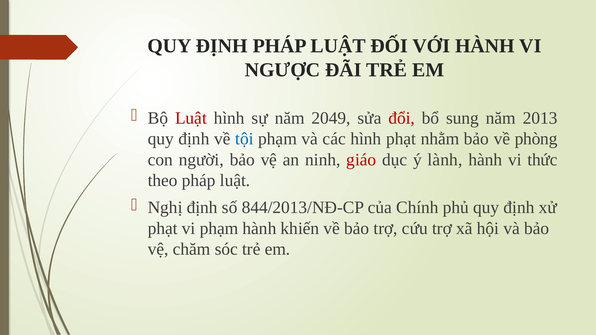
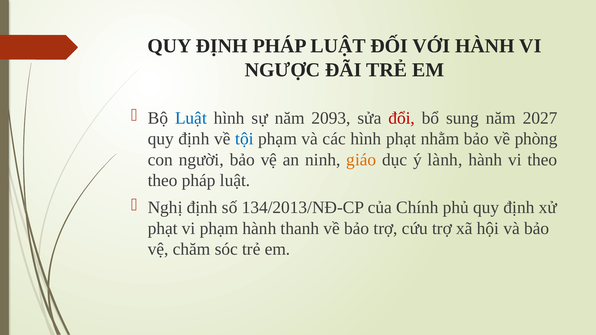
Luật at (191, 118) colour: red -> blue
2049: 2049 -> 2093
2013: 2013 -> 2027
giáo colour: red -> orange
vi thức: thức -> theo
844/2013/NĐ-CP: 844/2013/NĐ-CP -> 134/2013/NĐ-CP
khiến: khiến -> thanh
